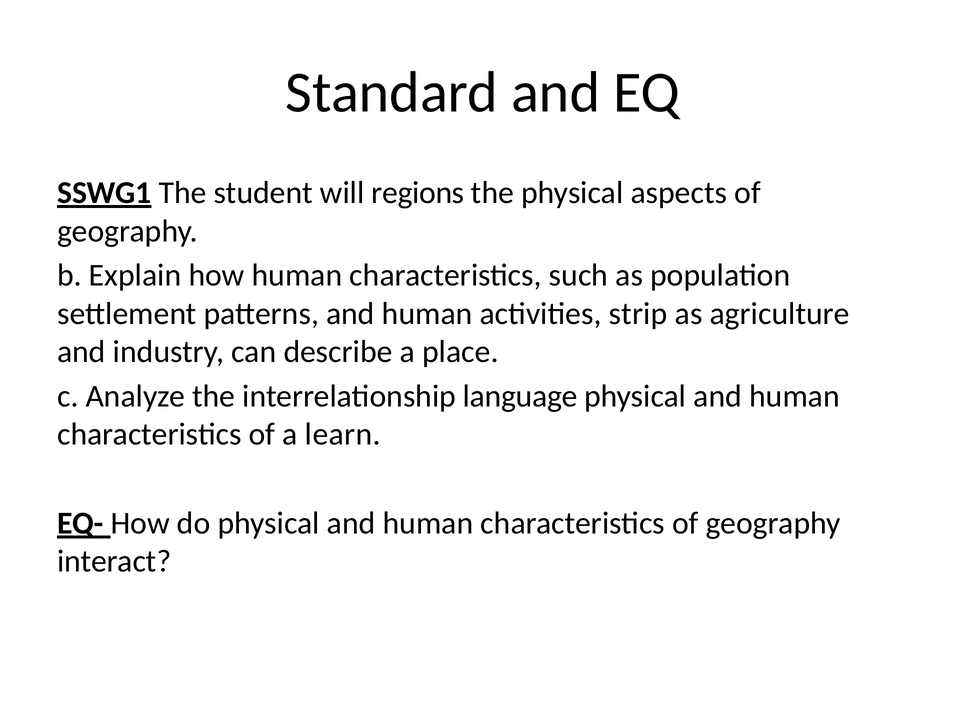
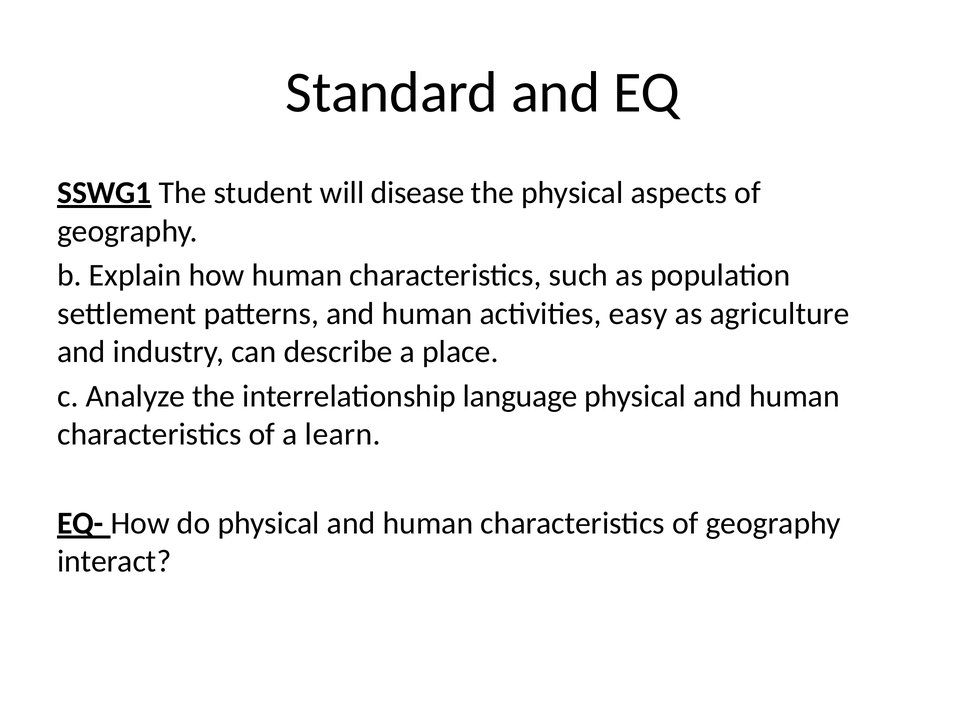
regions: regions -> disease
strip: strip -> easy
